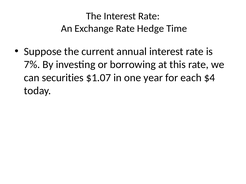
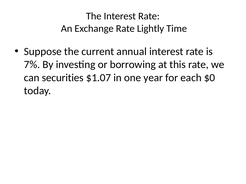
Hedge: Hedge -> Lightly
$4: $4 -> $0
